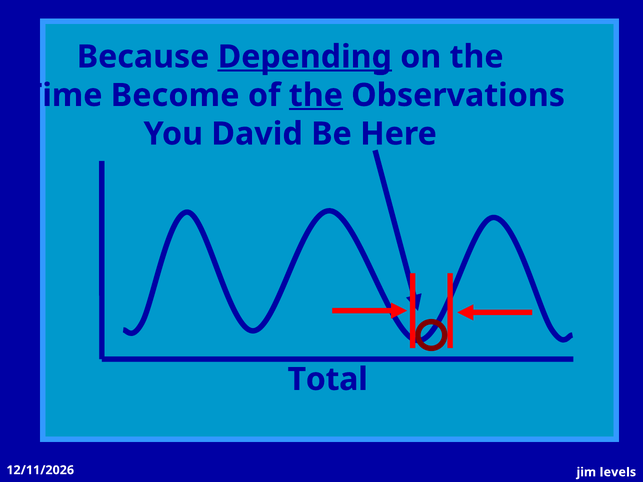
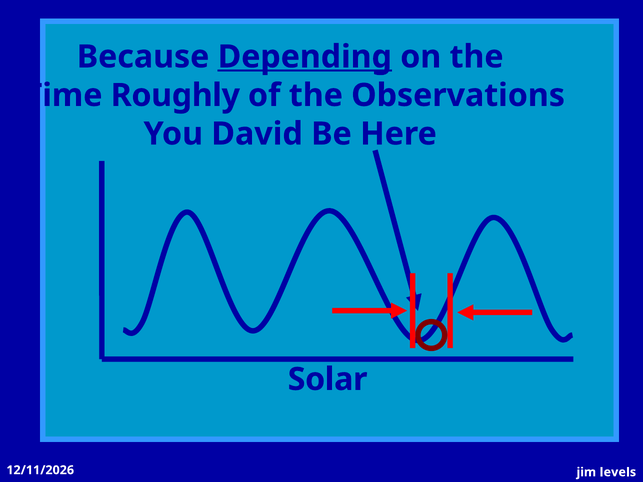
Become: Become -> Roughly
the at (316, 95) underline: present -> none
Total: Total -> Solar
